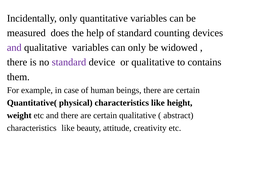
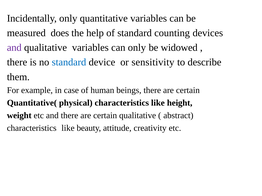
standard at (69, 62) colour: purple -> blue
or qualitative: qualitative -> sensitivity
contains: contains -> describe
